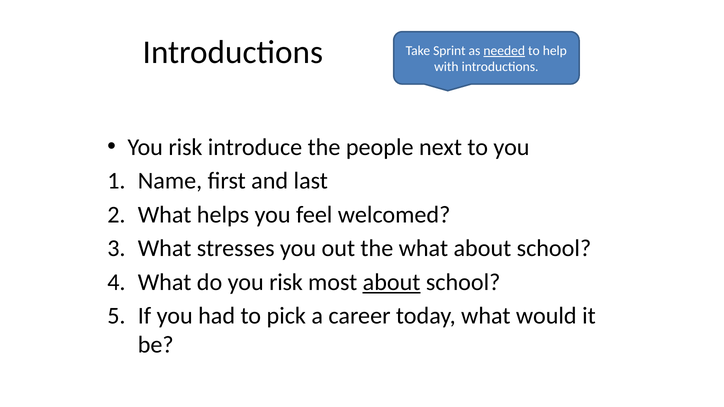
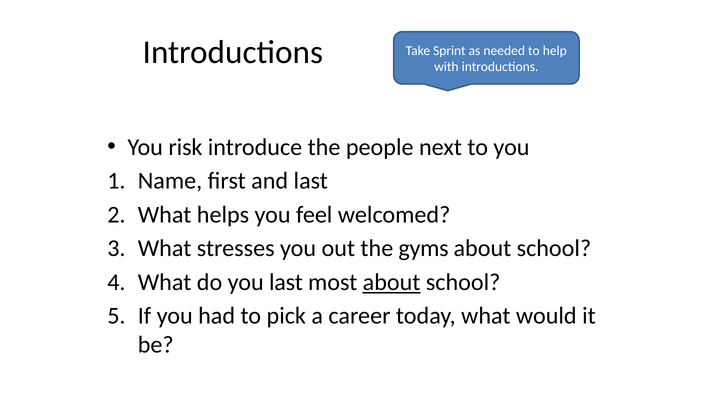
needed underline: present -> none
the what: what -> gyms
do you risk: risk -> last
